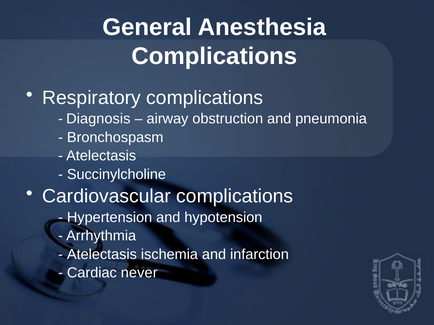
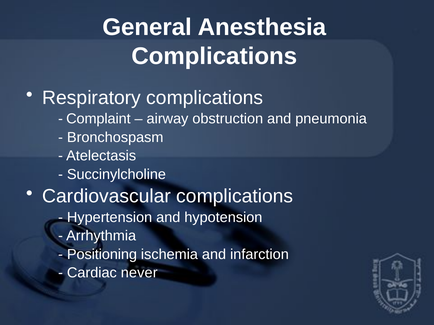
Diagnosis: Diagnosis -> Complaint
Atelectasis at (102, 255): Atelectasis -> Positioning
